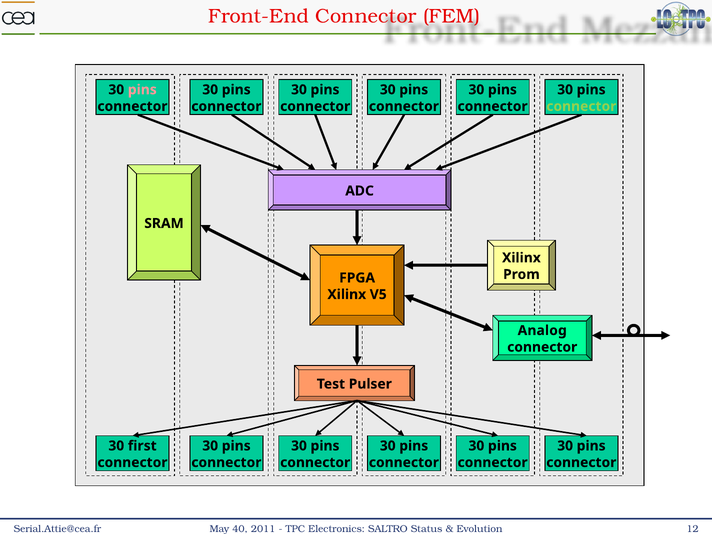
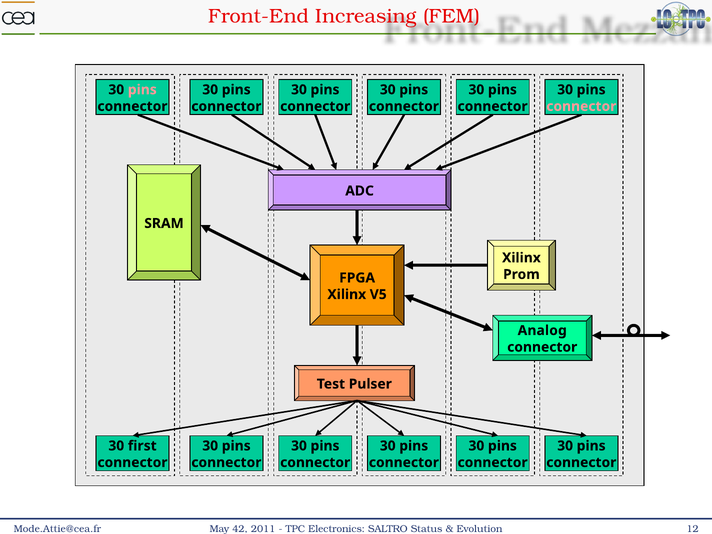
Front-End Connector: Connector -> Increasing
connector at (581, 106) colour: light green -> pink
Serial.Attie@cea.fr: Serial.Attie@cea.fr -> Mode.Attie@cea.fr
40: 40 -> 42
